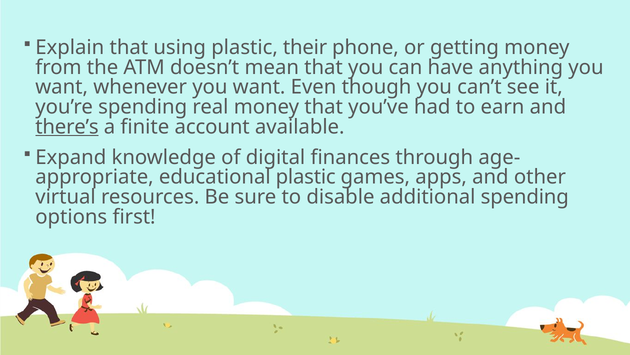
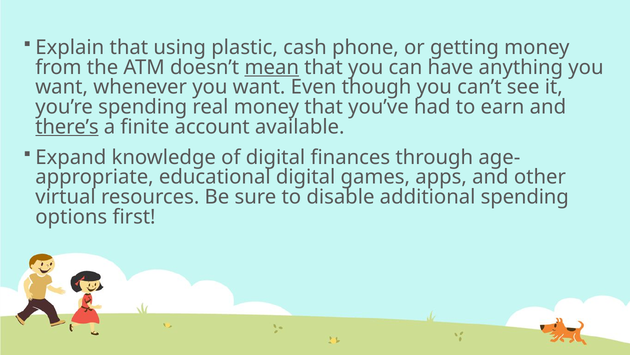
their: their -> cash
mean underline: none -> present
educational plastic: plastic -> digital
